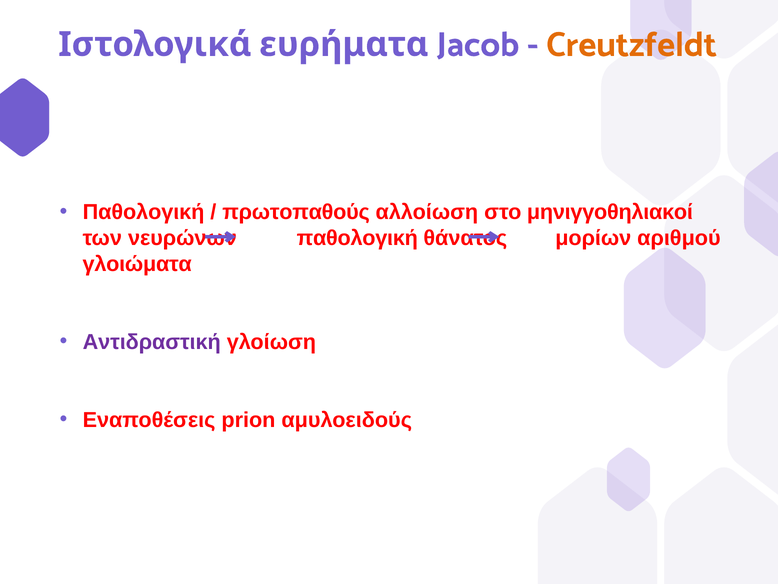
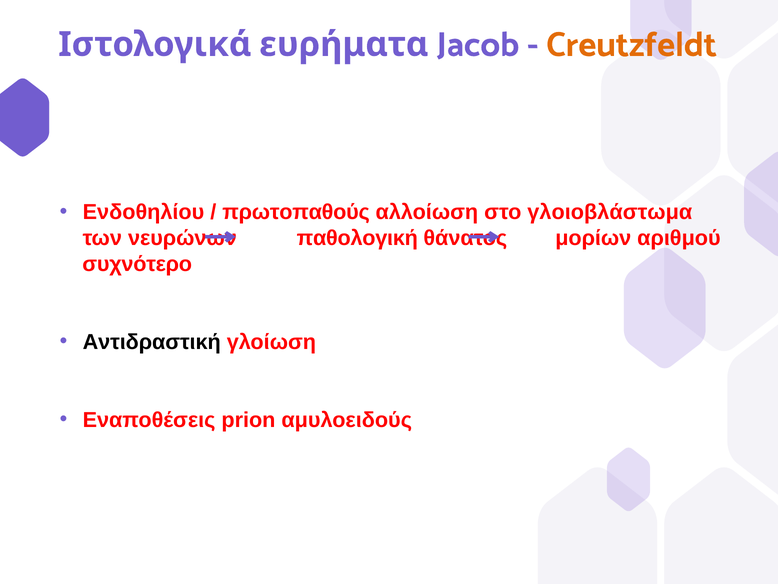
Παθολογική at (144, 212): Παθολογική -> Ενδοθηλίου
μηνιγγοθηλιακοί: μηνιγγοθηλιακοί -> γλοιοβλάστωμα
γλοιώματα: γλοιώματα -> συχνότερο
Αντιδραστική colour: purple -> black
